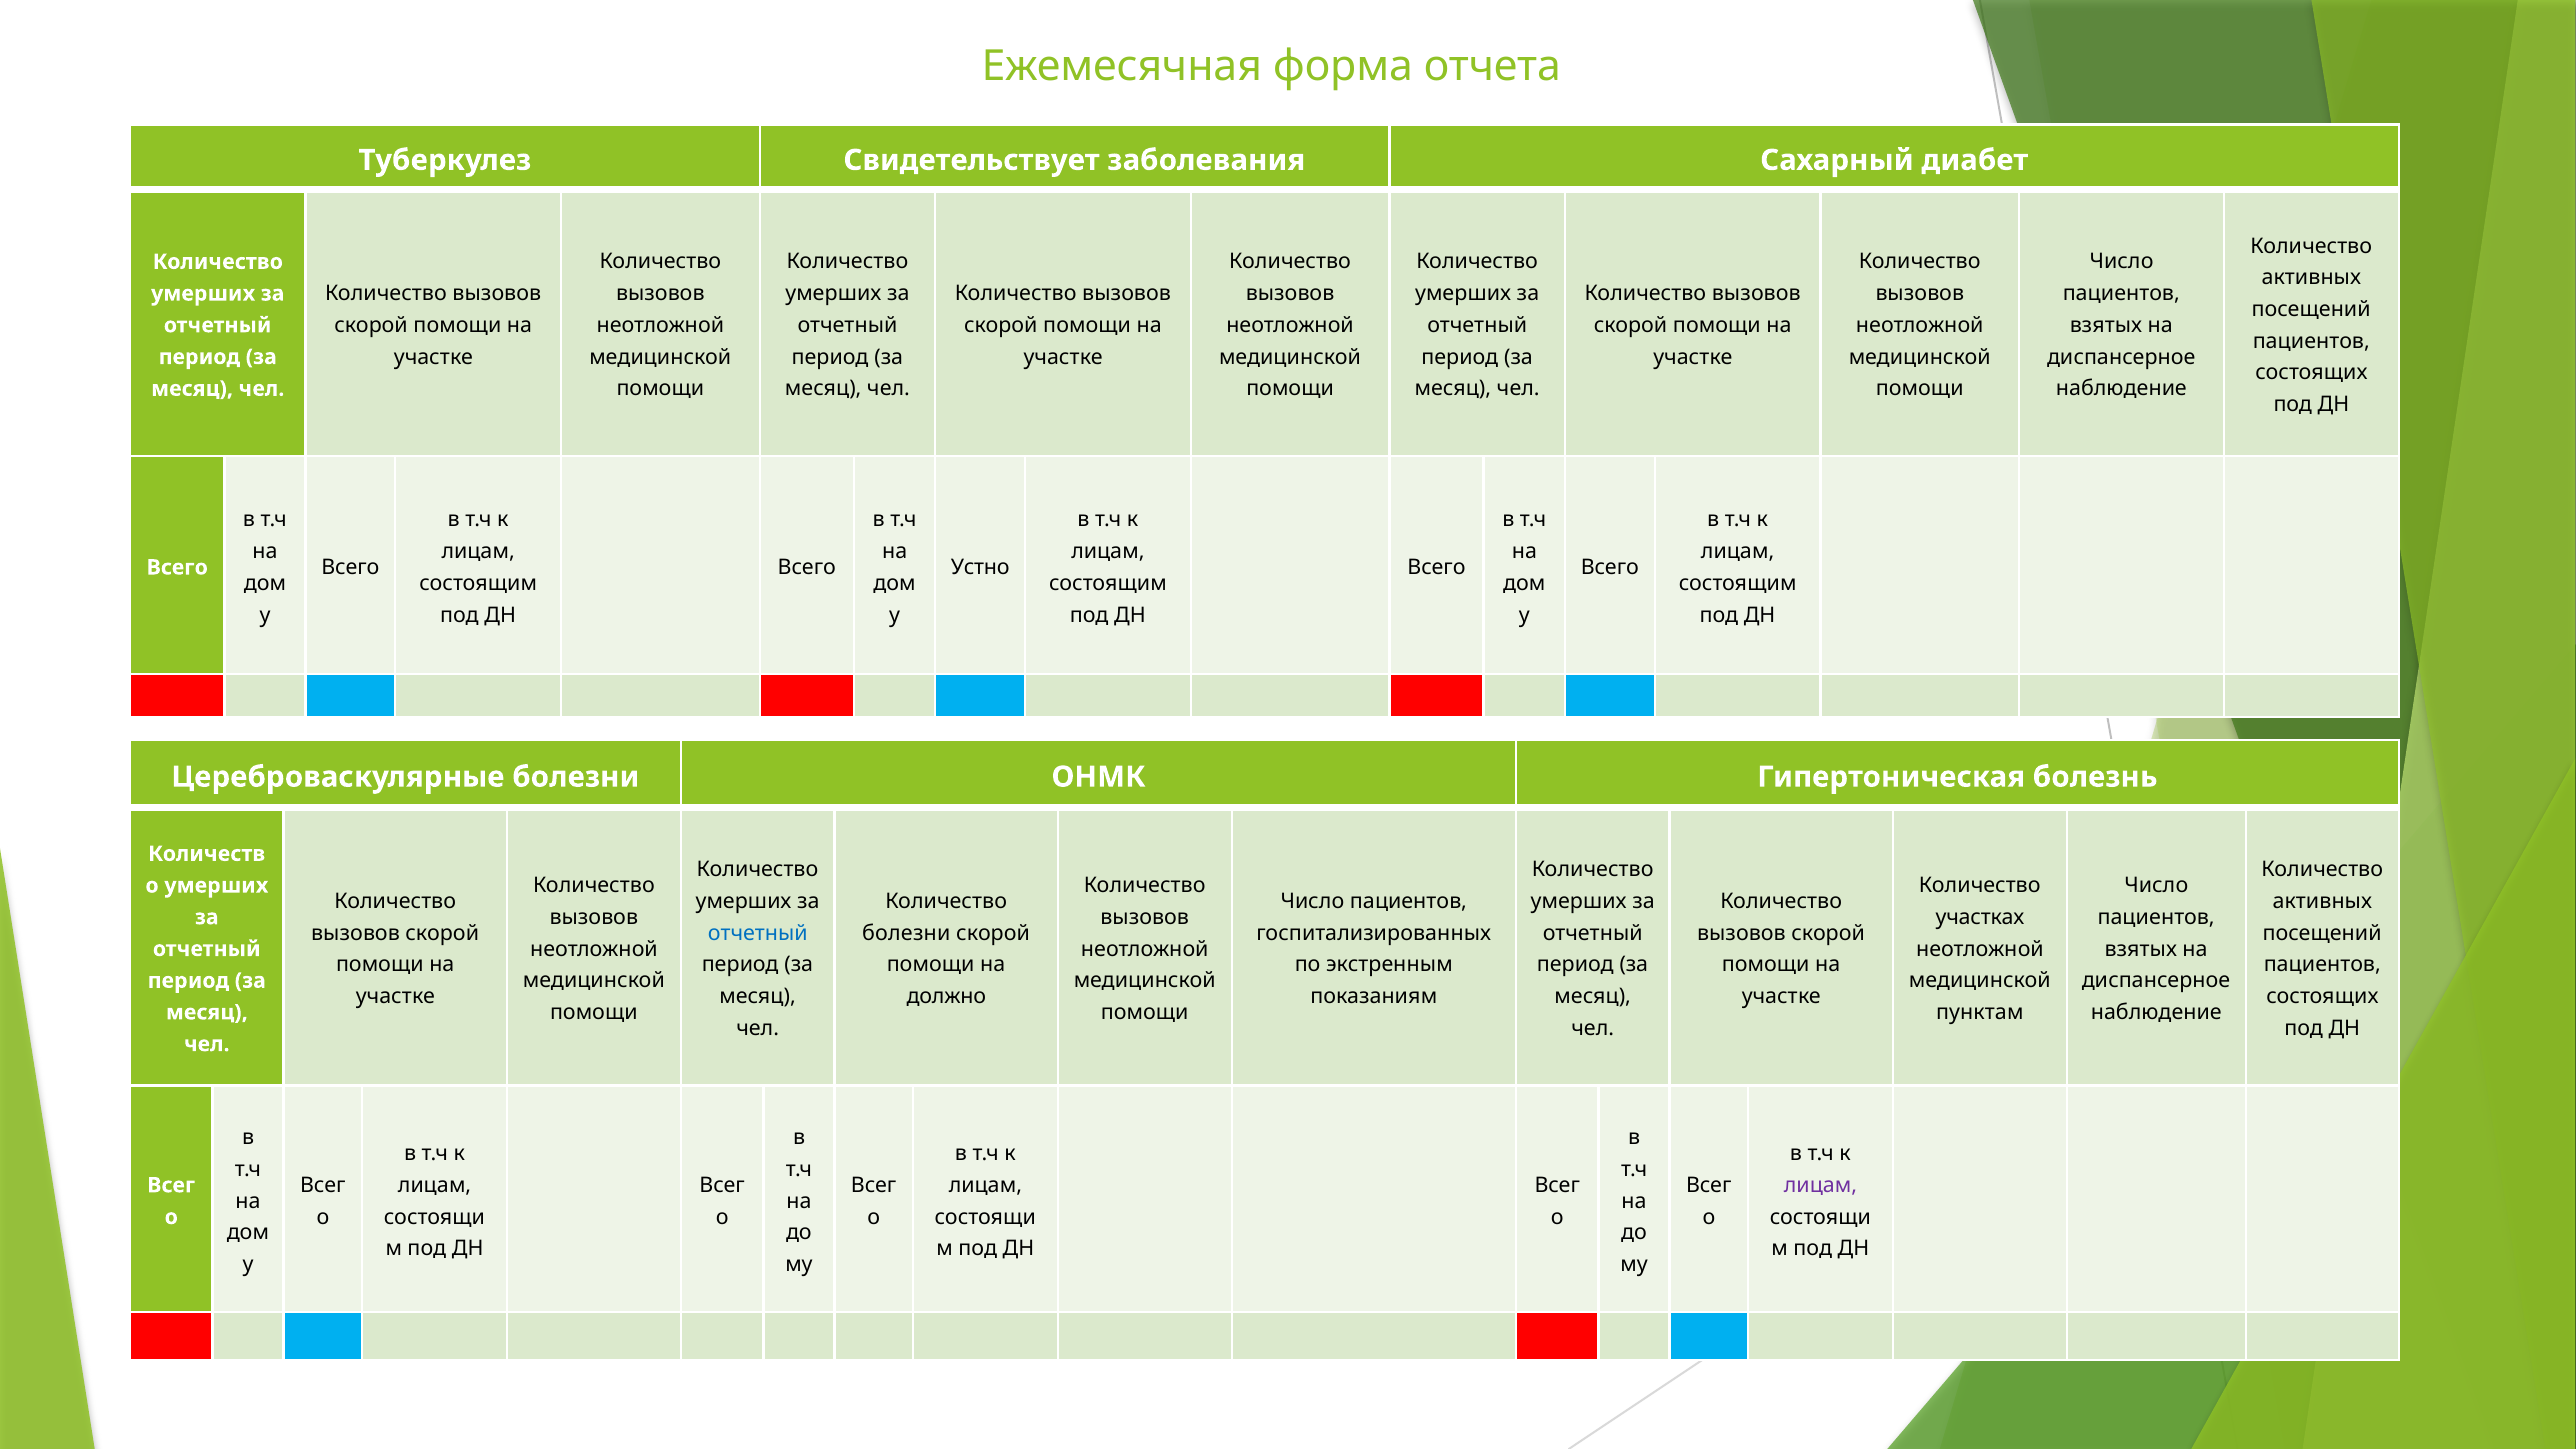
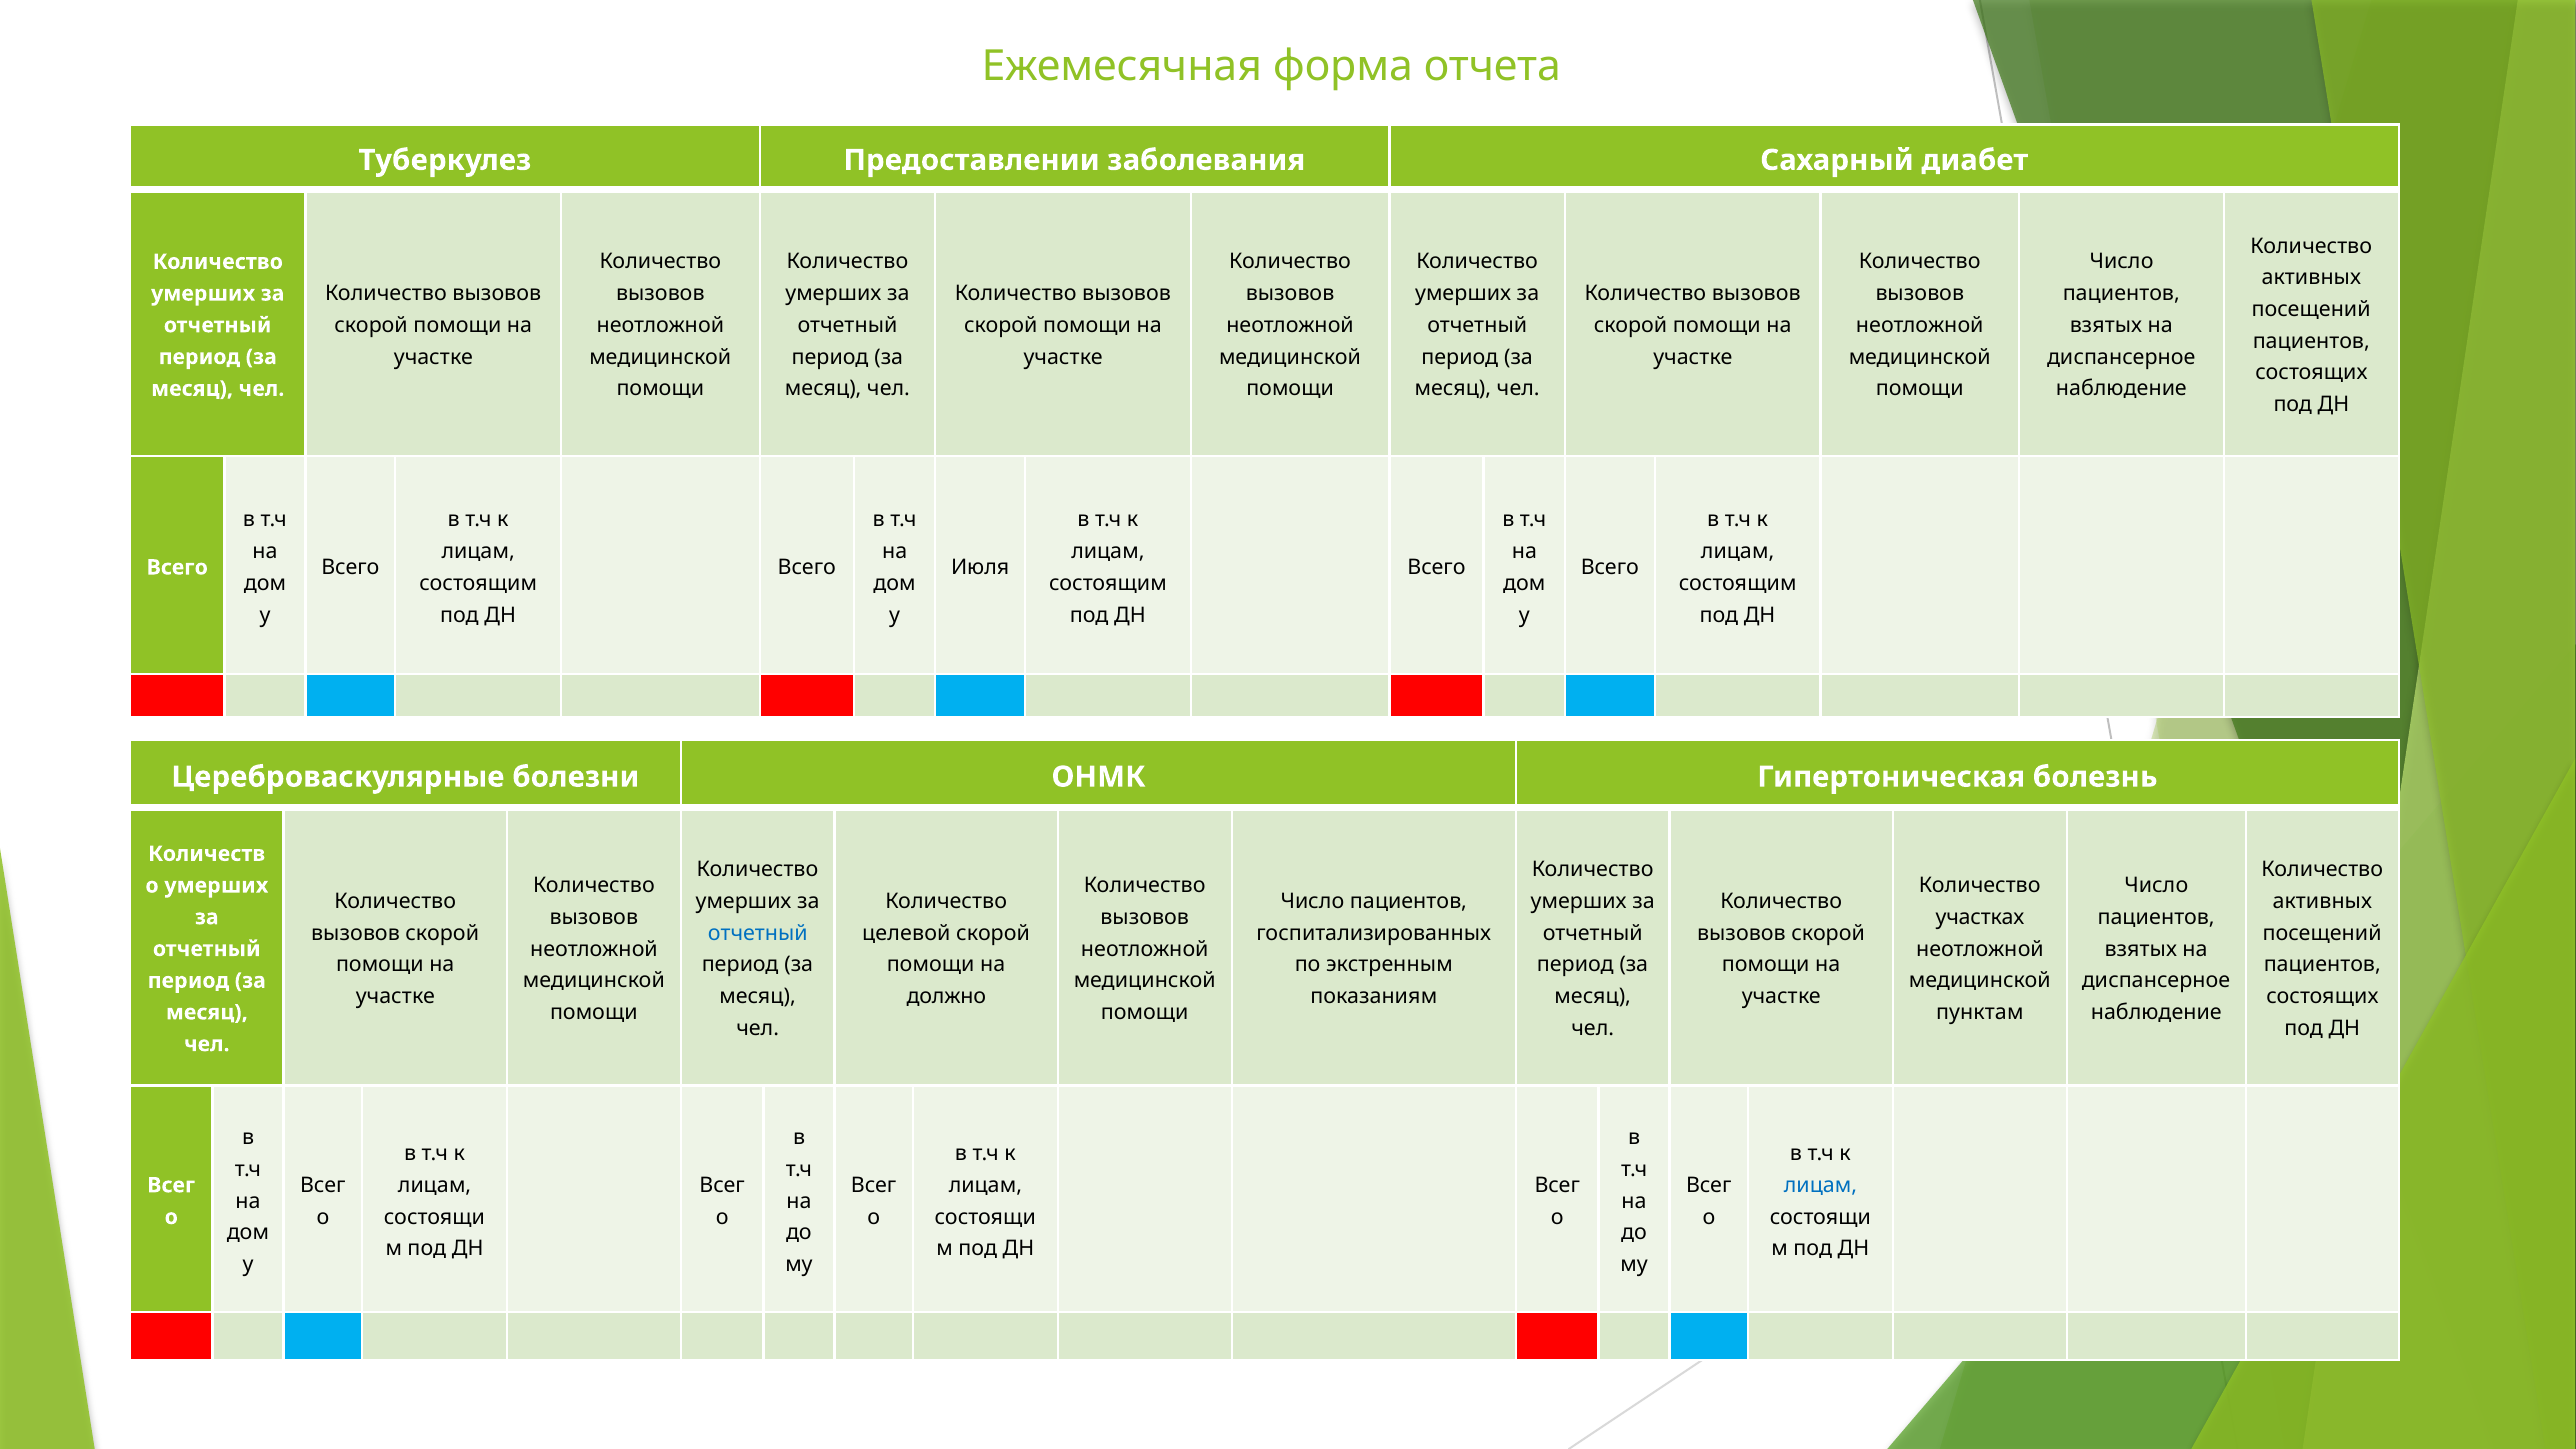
Свидетельствует: Свидетельствует -> Предоставлении
Устно: Устно -> Июля
болезни at (906, 933): болезни -> целевой
лицам at (1821, 1185) colour: purple -> blue
